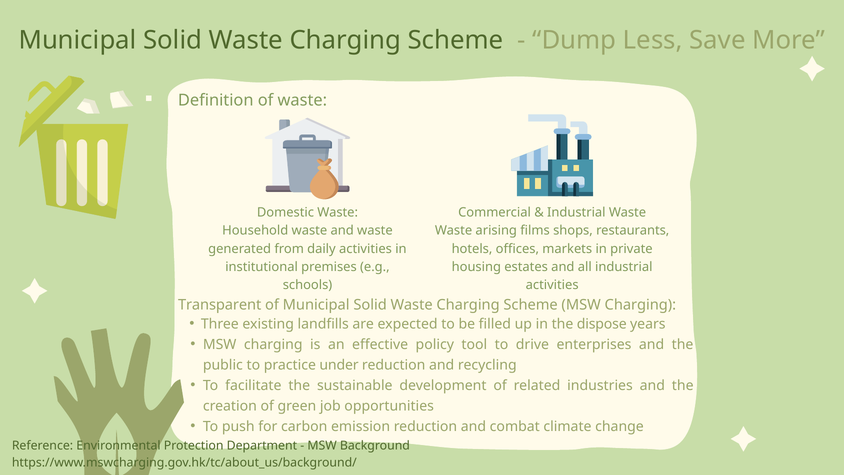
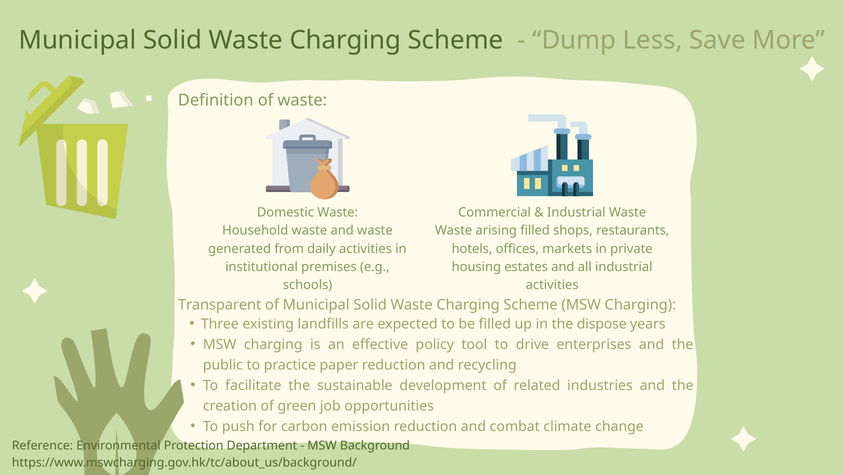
arising films: films -> filled
under: under -> paper
